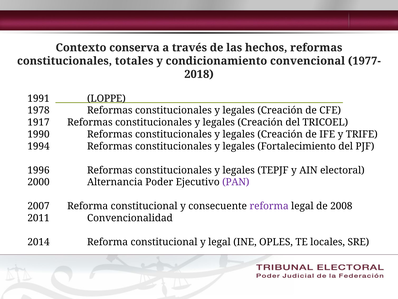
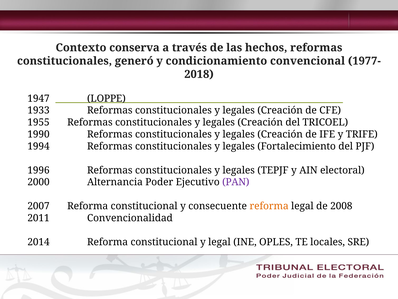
totales: totales -> generó
1991: 1991 -> 1947
1978: 1978 -> 1933
1917: 1917 -> 1955
reforma at (269, 206) colour: purple -> orange
